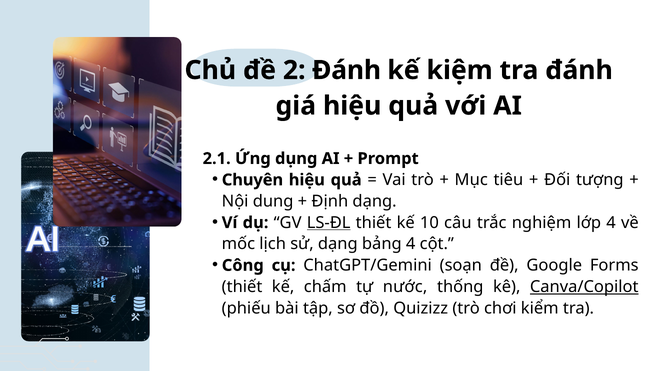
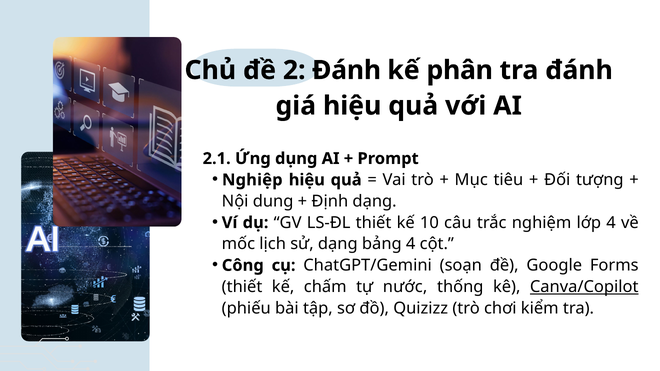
kiệm: kiệm -> phân
Chuyên: Chuyên -> Nghiệp
LS-ĐL underline: present -> none
